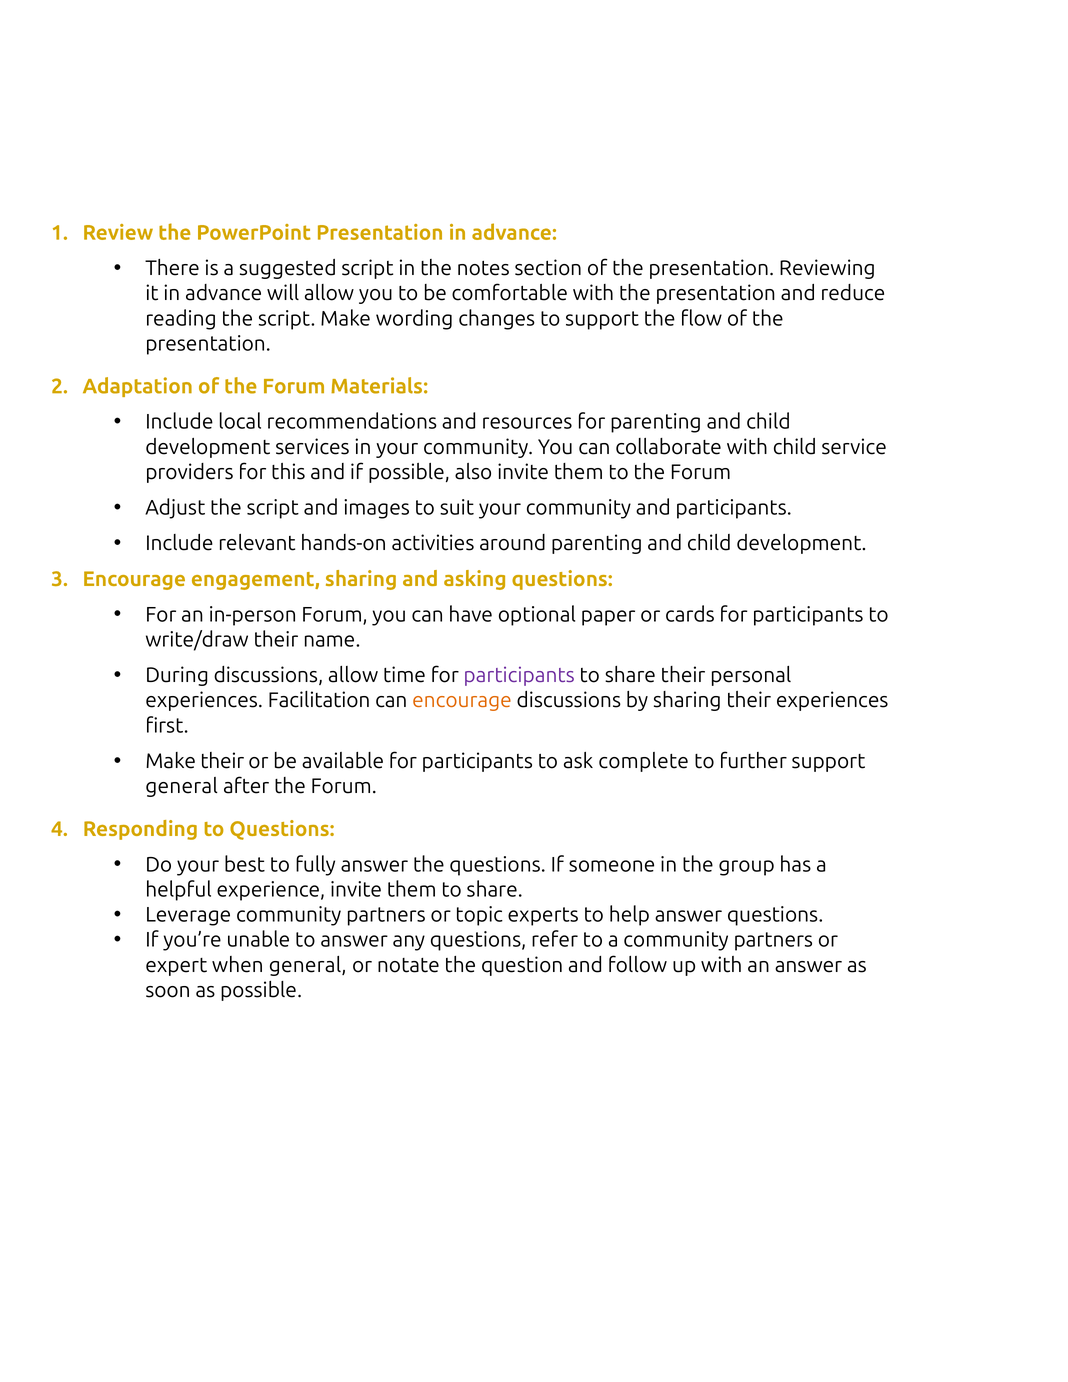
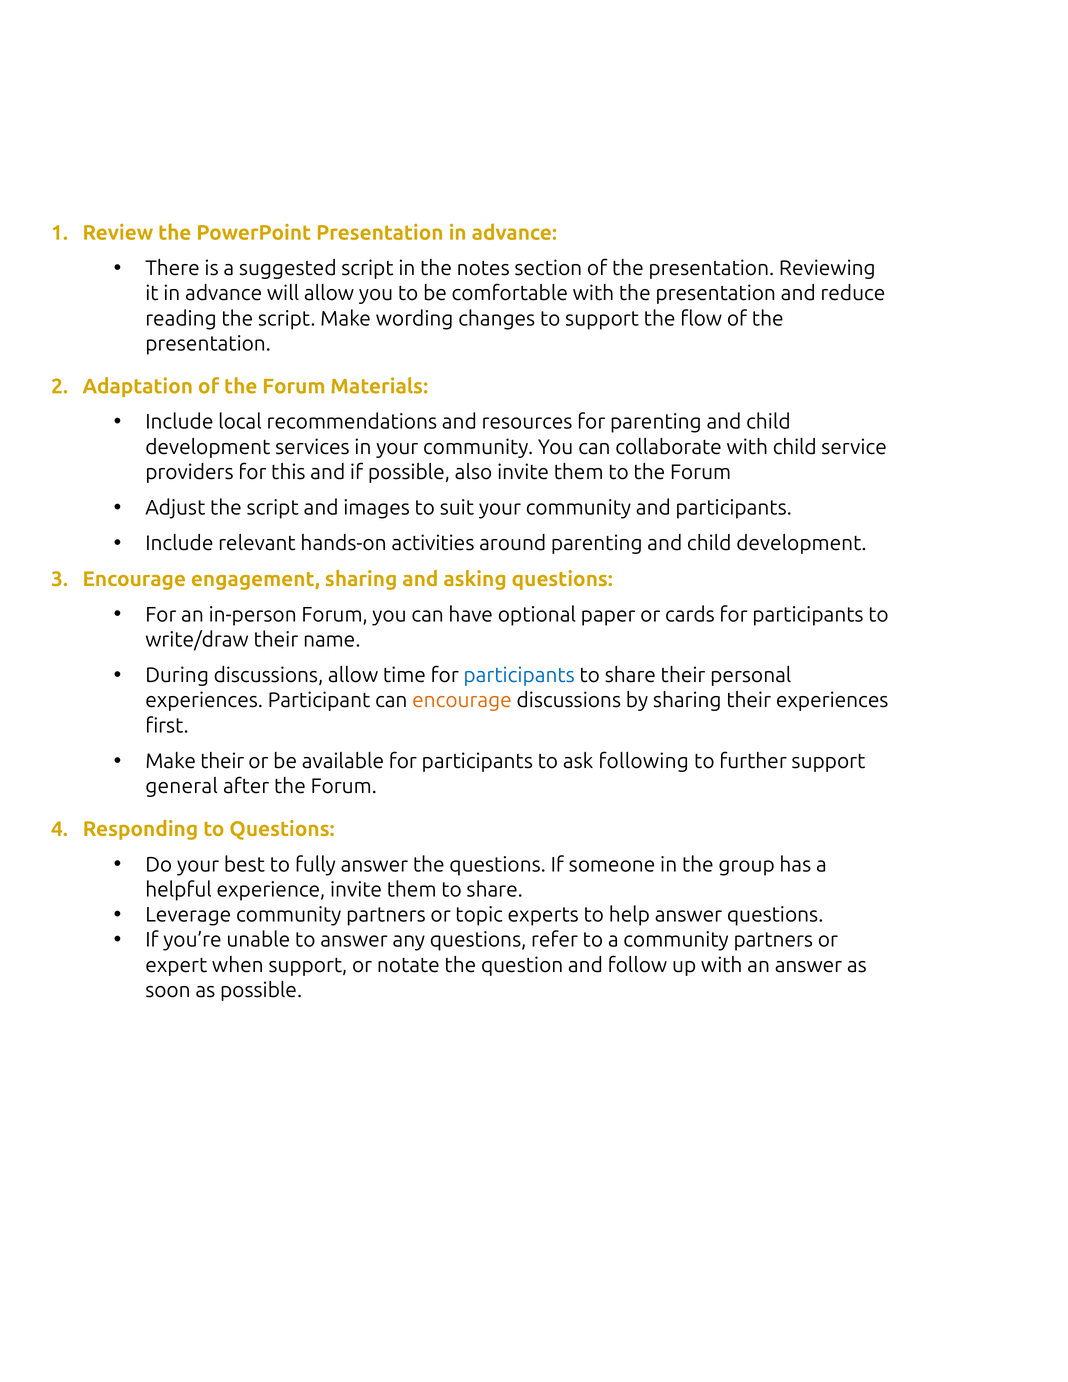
participants at (519, 675) colour: purple -> blue
Facilitation: Facilitation -> Participant
complete: complete -> following
when general: general -> support
